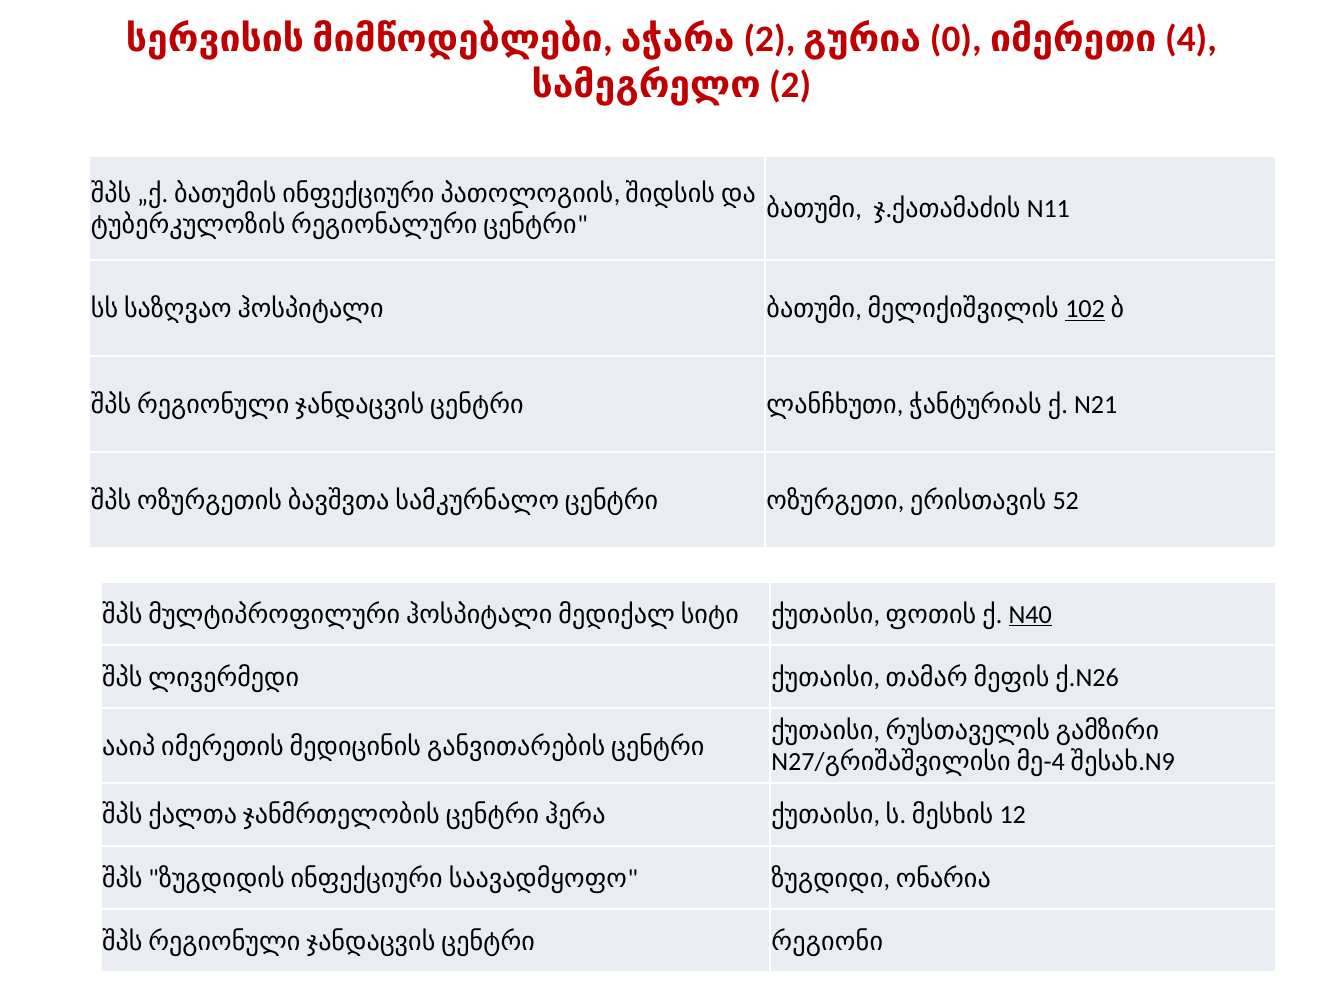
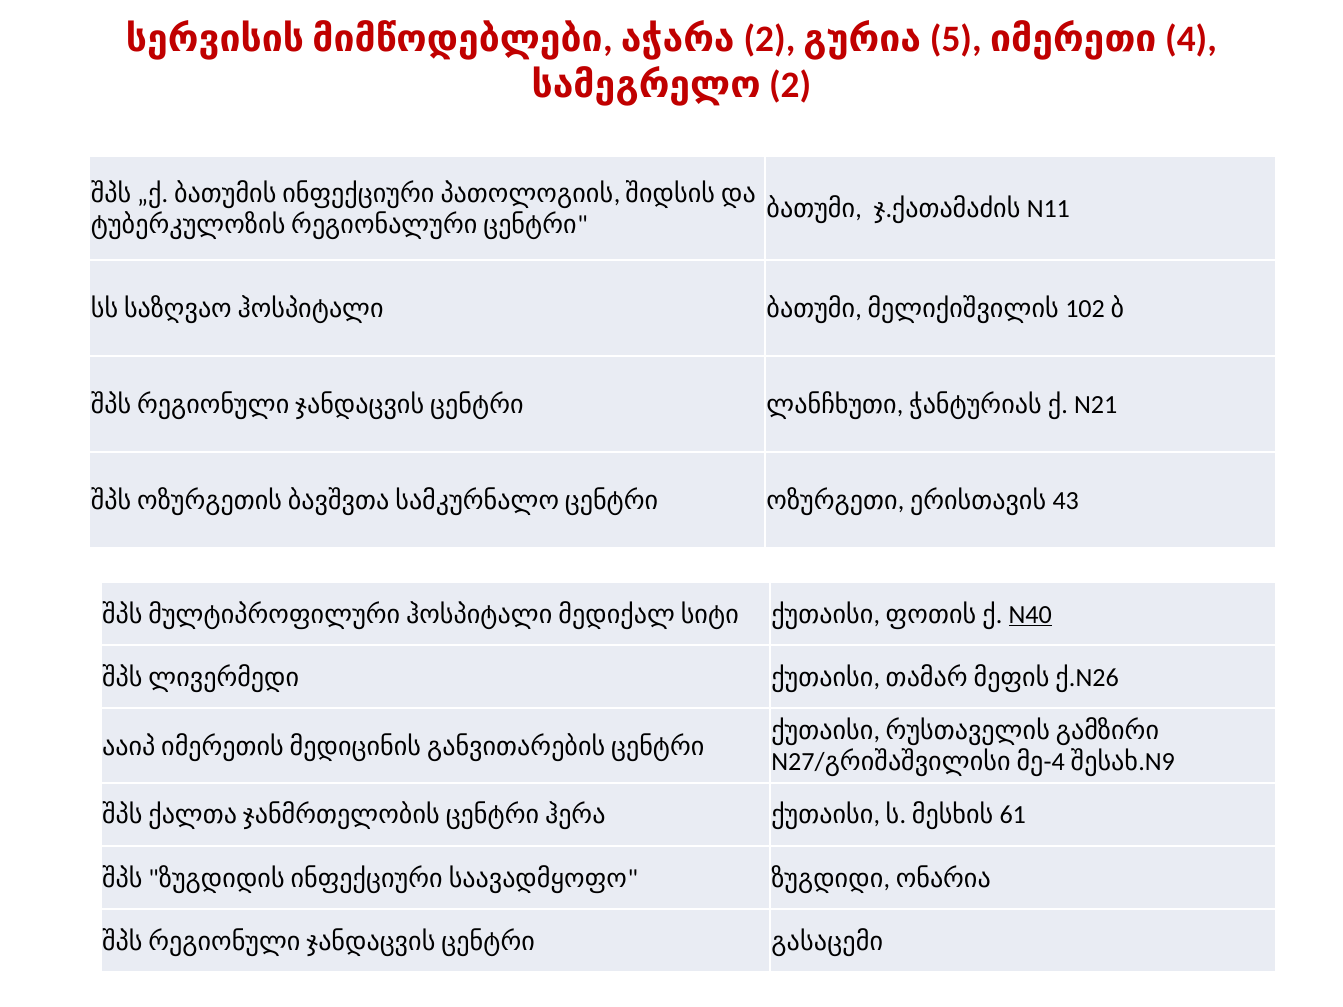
0: 0 -> 5
102 underline: present -> none
52: 52 -> 43
12: 12 -> 61
რეგიონი: რეგიონი -> გასაცემი
